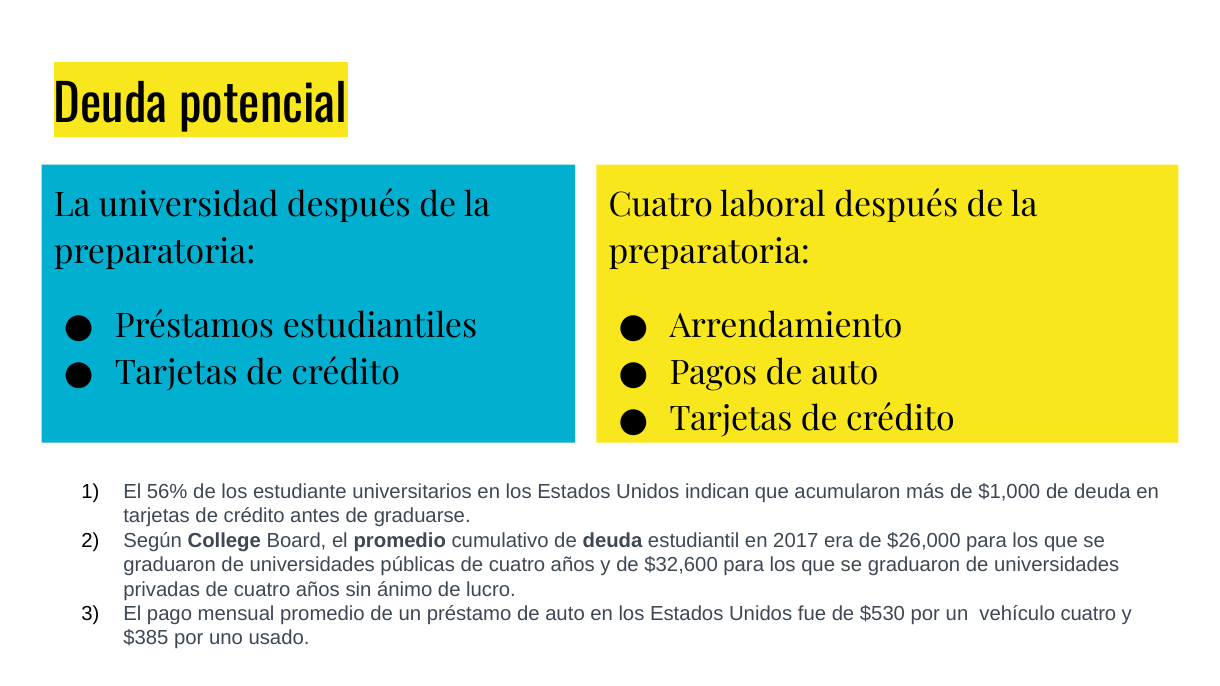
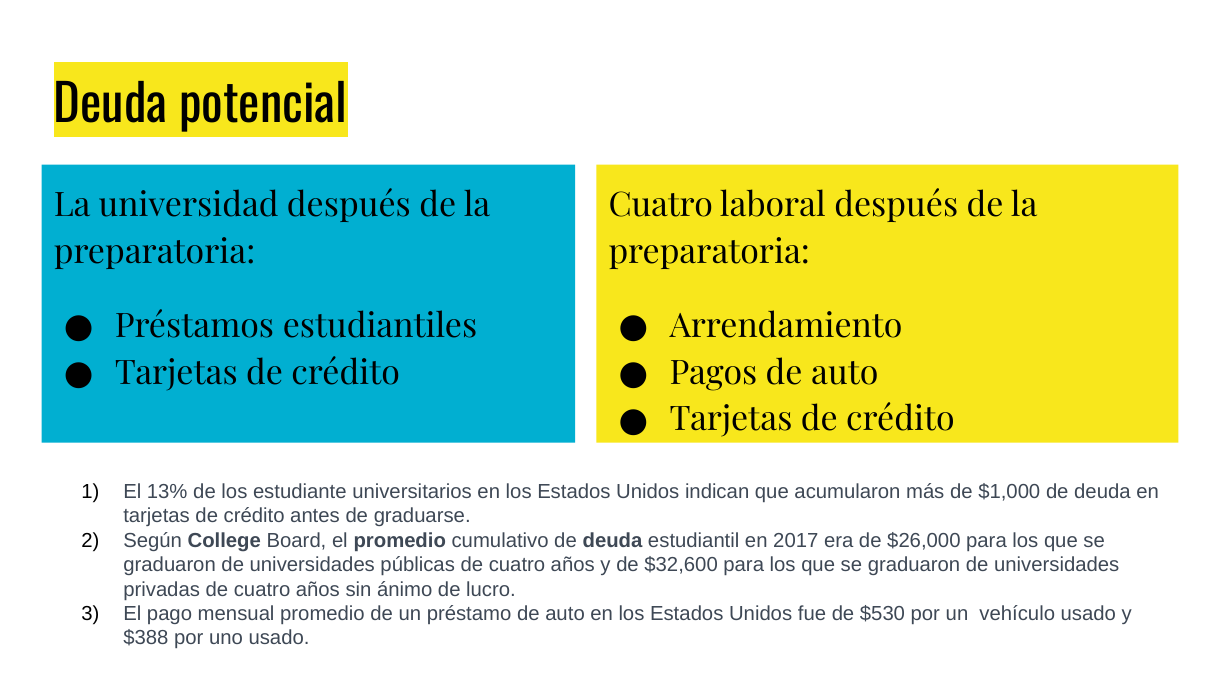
56%: 56% -> 13%
vehículo cuatro: cuatro -> usado
$385: $385 -> $388
